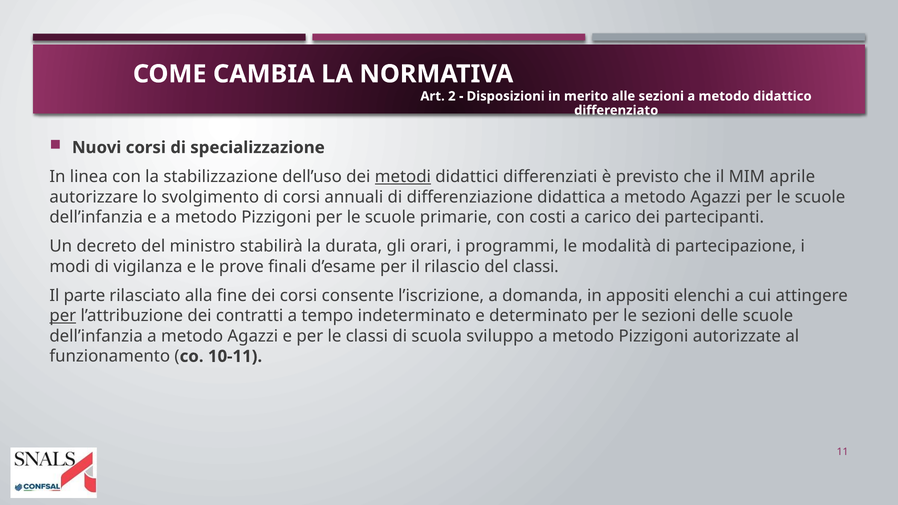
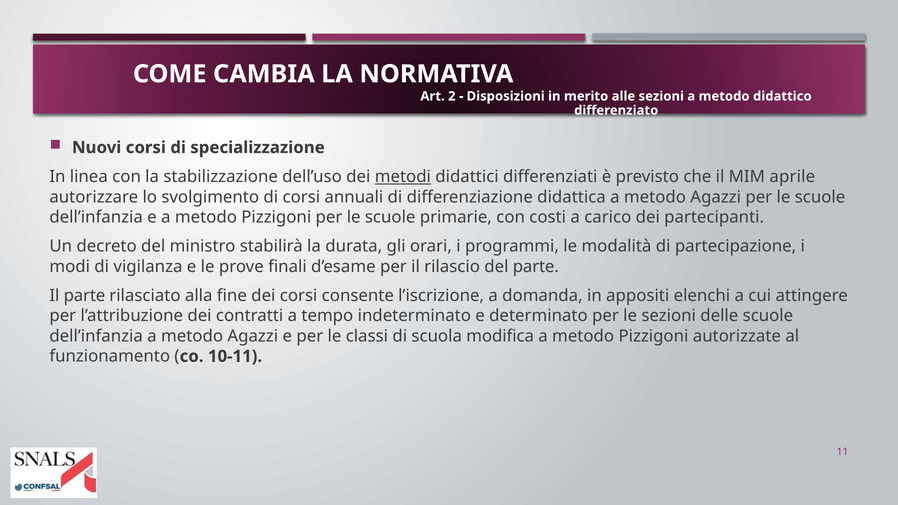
del classi: classi -> parte
per at (63, 316) underline: present -> none
sviluppo: sviluppo -> modifica
